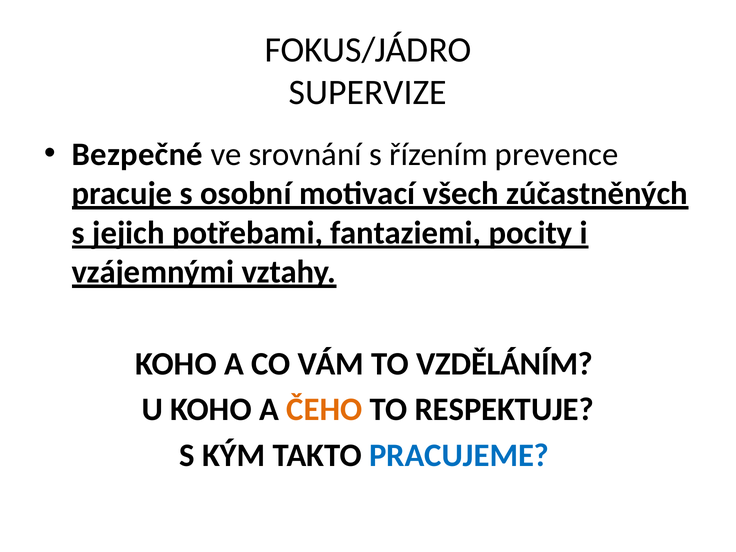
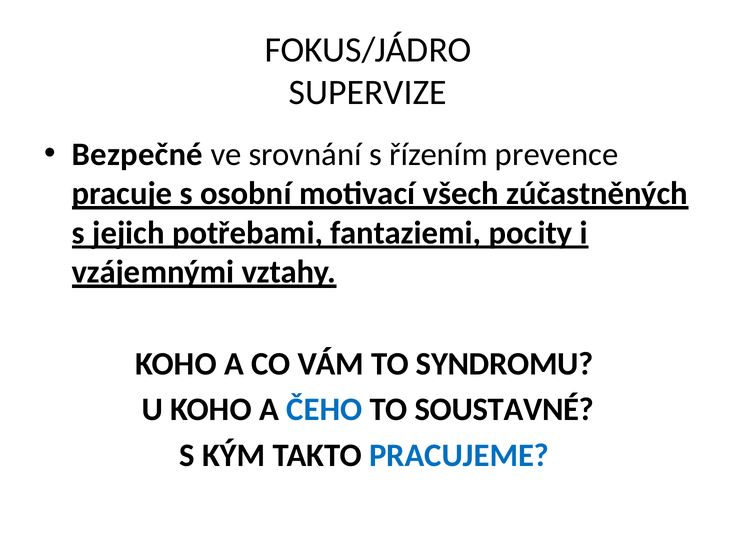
VZDĚLÁNÍM: VZDĚLÁNÍM -> SYNDROMU
ČEHO colour: orange -> blue
RESPEKTUJE: RESPEKTUJE -> SOUSTAVNÉ
